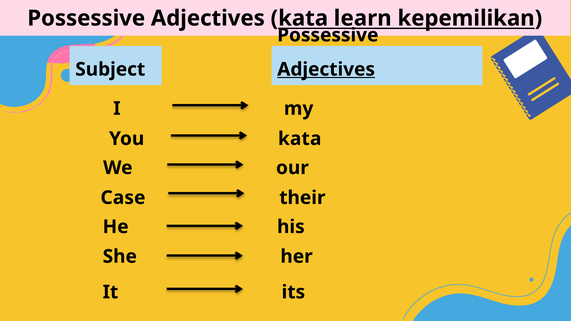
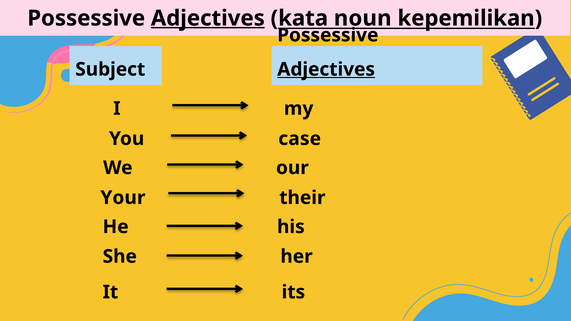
Adjectives at (208, 18) underline: none -> present
learn: learn -> noun
You kata: kata -> case
Case: Case -> Your
